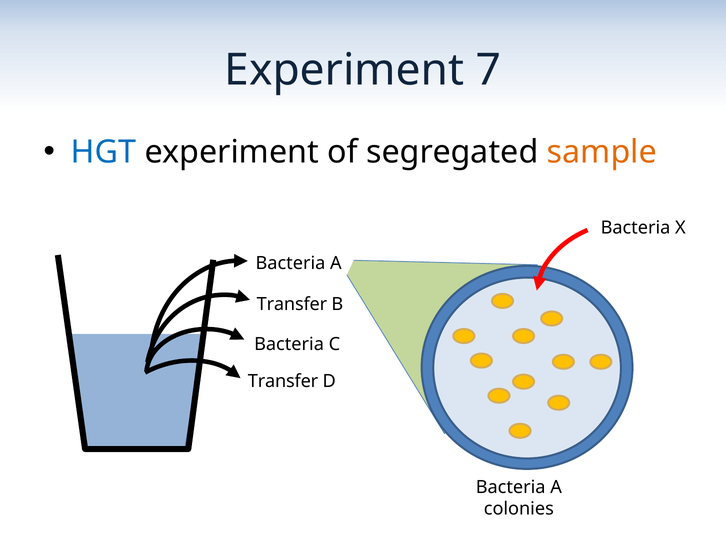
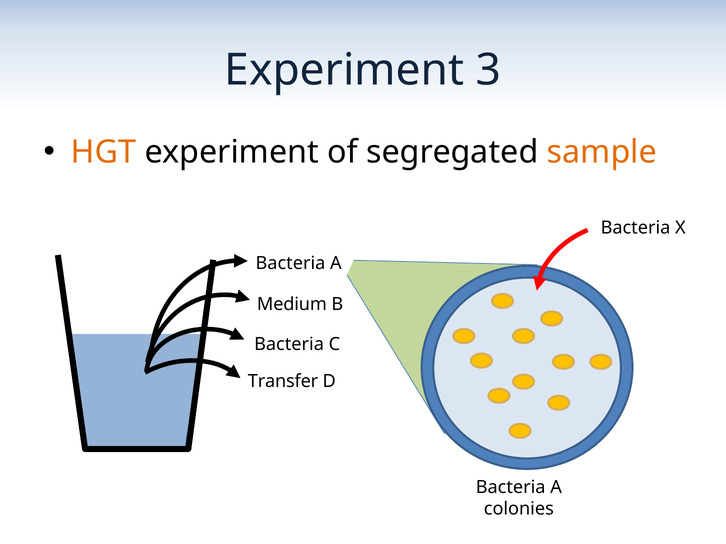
7: 7 -> 3
HGT colour: blue -> orange
Transfer at (292, 304): Transfer -> Medium
